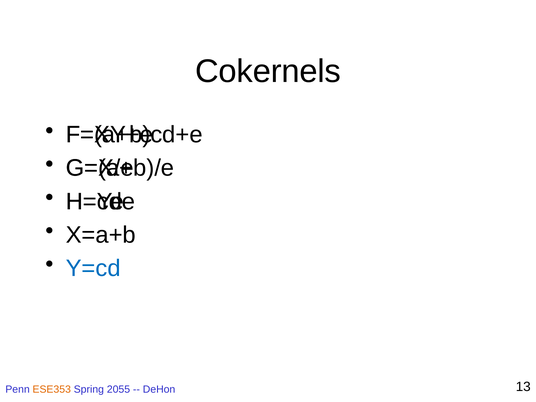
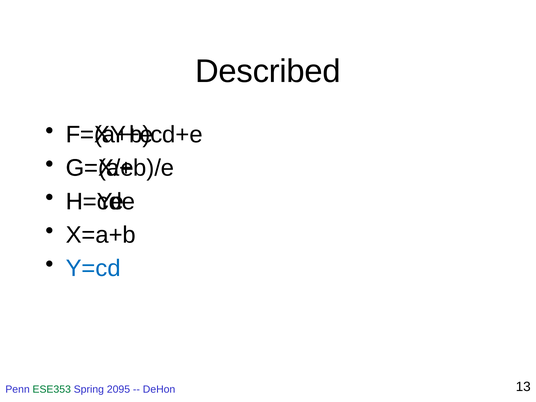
Cokernels: Cokernels -> Described
ESE353 colour: orange -> green
2055: 2055 -> 2095
